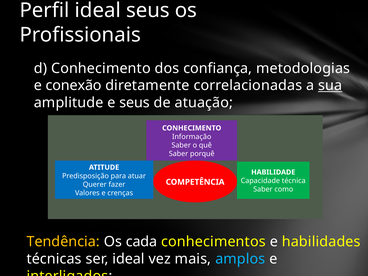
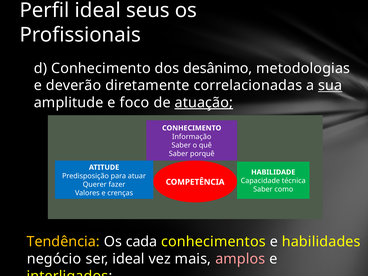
confiança: confiança -> desânimo
conexão: conexão -> deverão
e seus: seus -> foco
atuação underline: none -> present
técnicas: técnicas -> negócio
amplos colour: light blue -> pink
